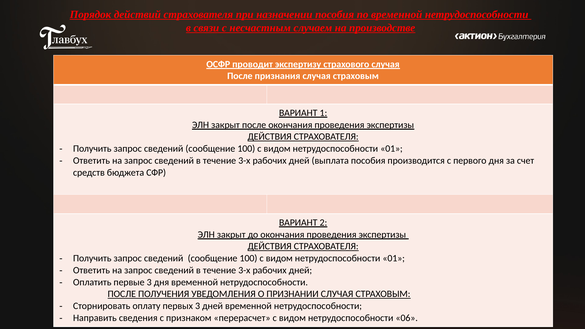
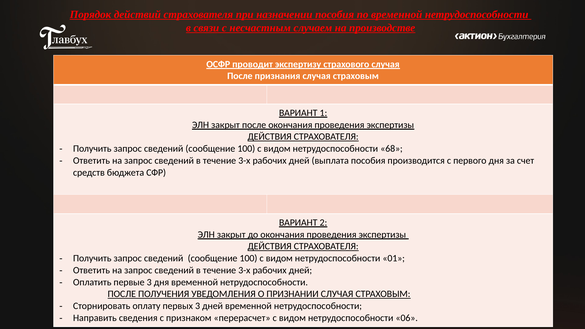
01 at (391, 149): 01 -> 68
